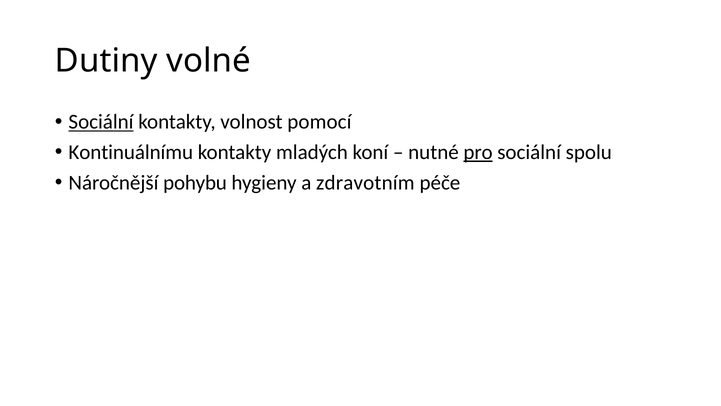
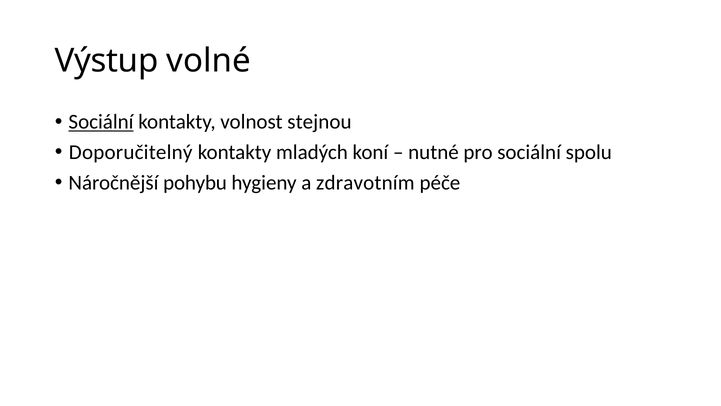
Dutiny: Dutiny -> Výstup
pomocí: pomocí -> stejnou
Kontinuálnímu: Kontinuálnímu -> Doporučitelný
pro underline: present -> none
